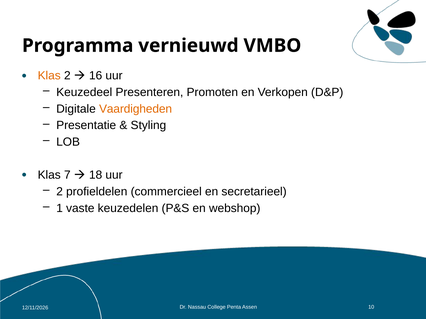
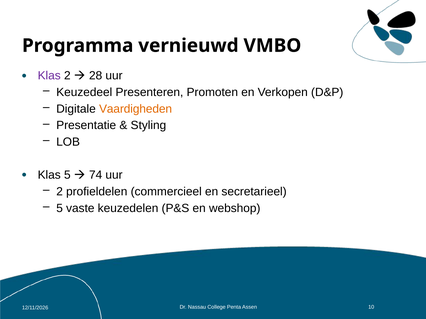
Klas at (49, 76) colour: orange -> purple
16: 16 -> 28
Klas 7: 7 -> 5
18: 18 -> 74
1 at (60, 208): 1 -> 5
